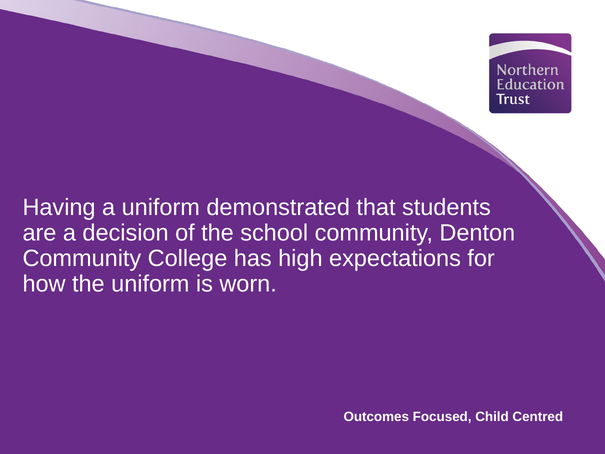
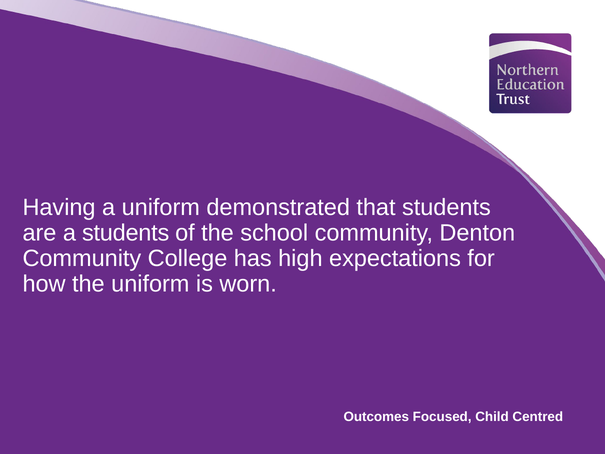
a decision: decision -> students
